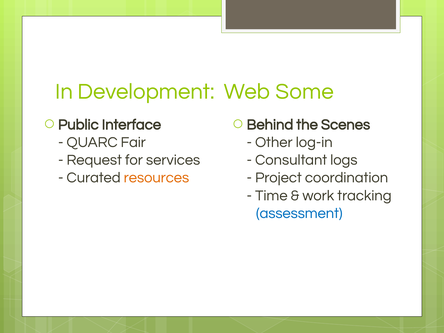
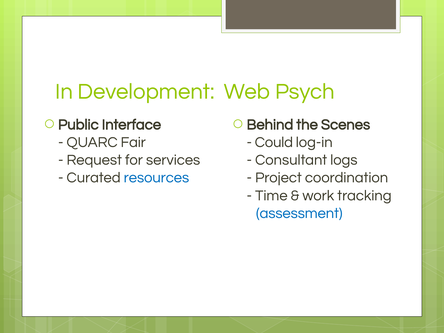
Some: Some -> Psych
Other: Other -> Could
resources colour: orange -> blue
